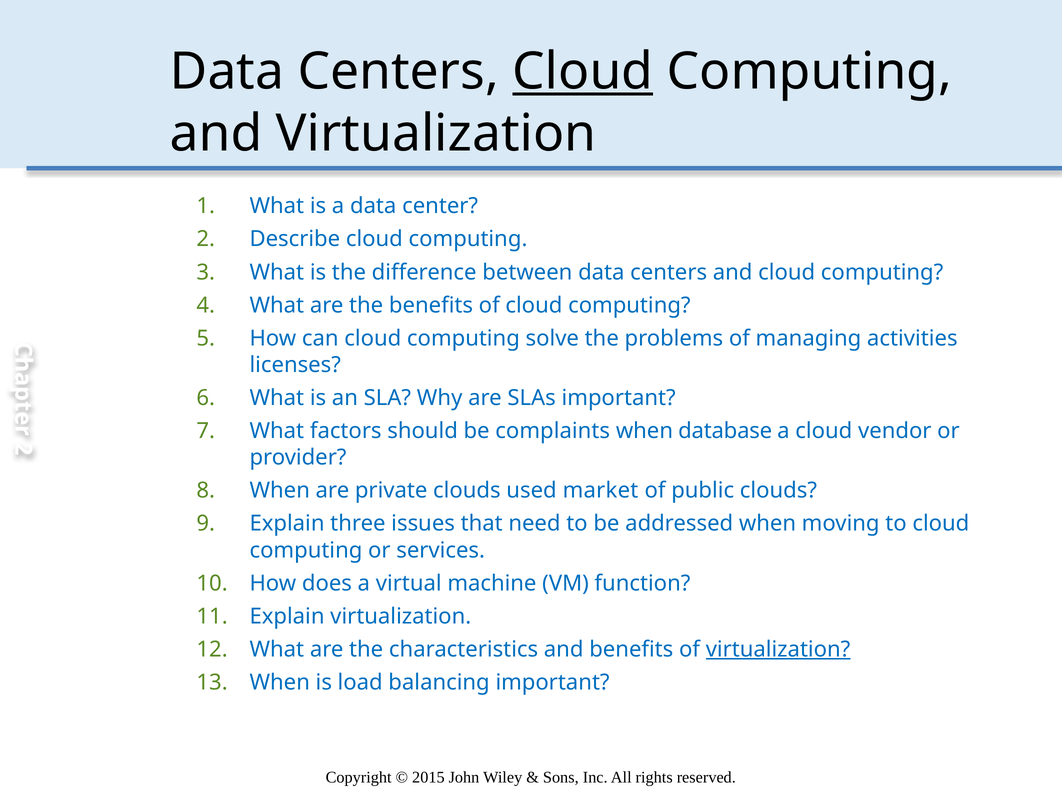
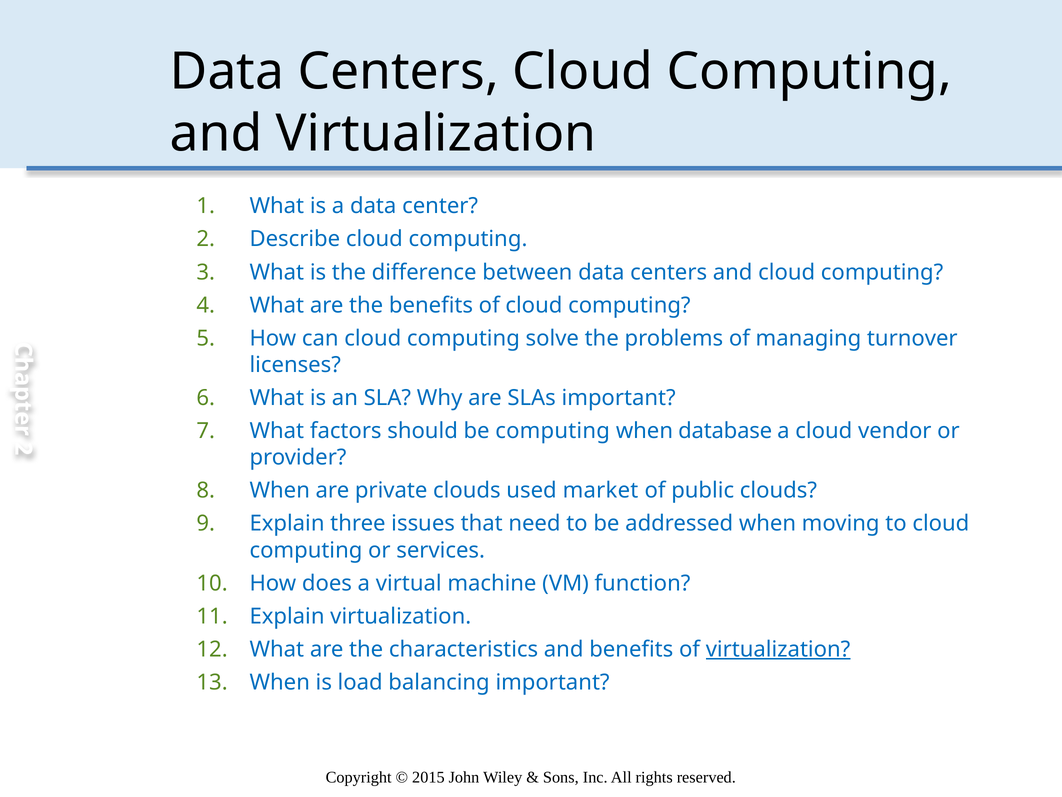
Cloud at (583, 72) underline: present -> none
activities: activities -> turnover
be complaints: complaints -> computing
